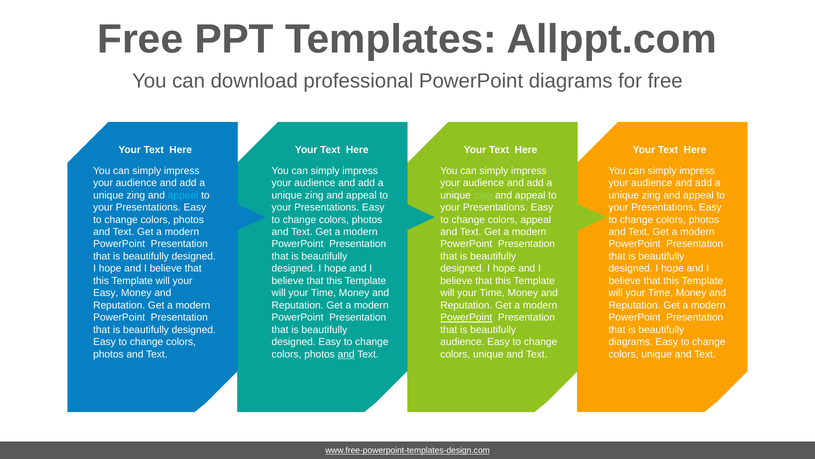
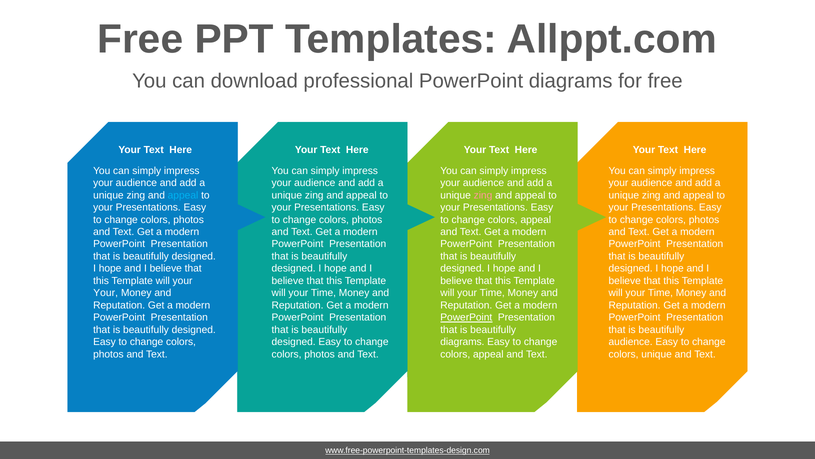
zing at (483, 195) colour: light green -> pink
Easy at (106, 293): Easy -> Your
audience at (462, 342): audience -> diagrams
diagrams at (631, 342): diagrams -> audience
and at (346, 354) underline: present -> none
unique at (488, 354): unique -> appeal
